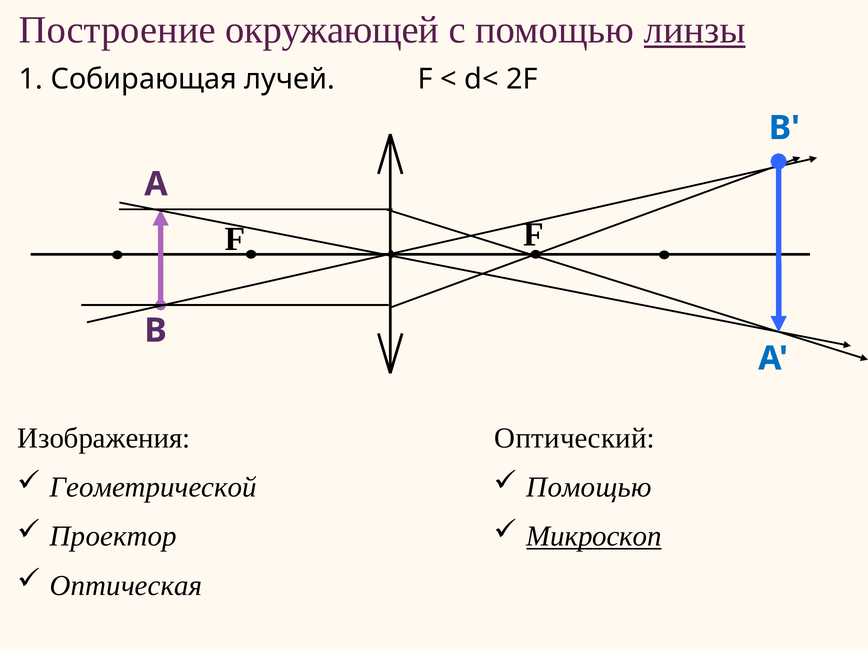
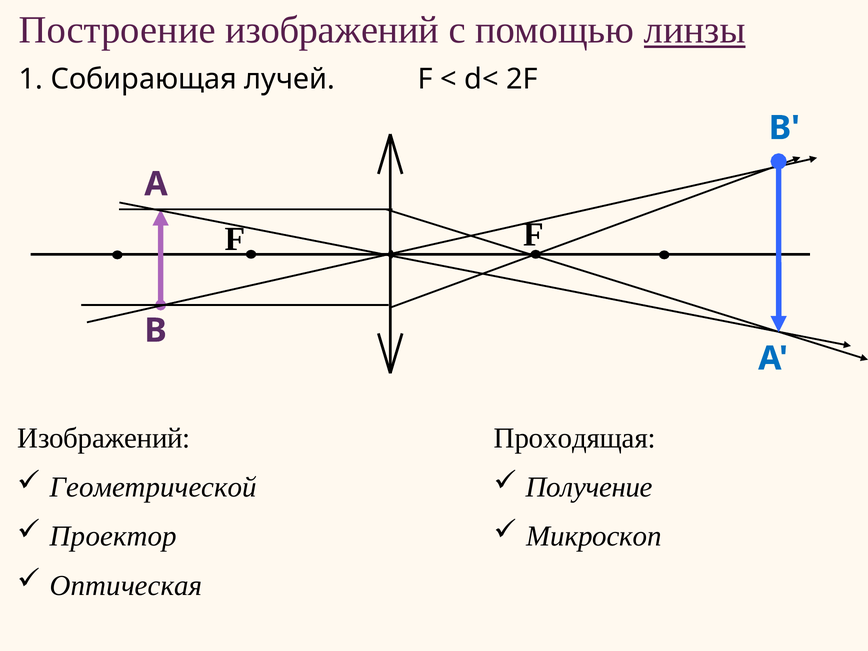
Построение окружающей: окружающей -> изображений
Изображения at (104, 438): Изображения -> Изображений
Оптический: Оптический -> Проходящая
Помощью at (589, 487): Помощью -> Получение
Микроскоп underline: present -> none
